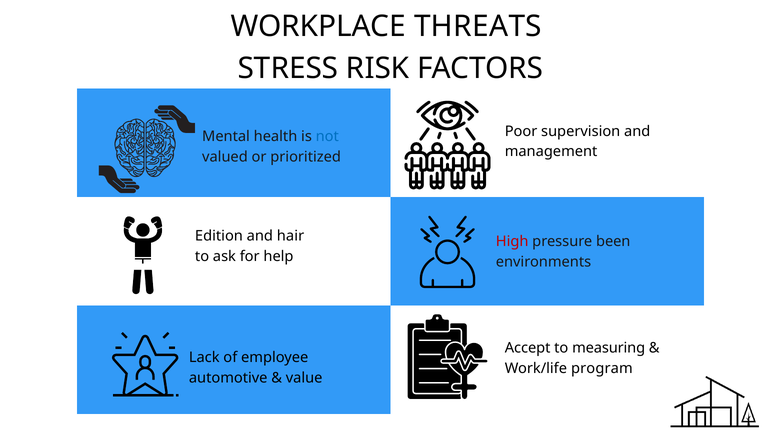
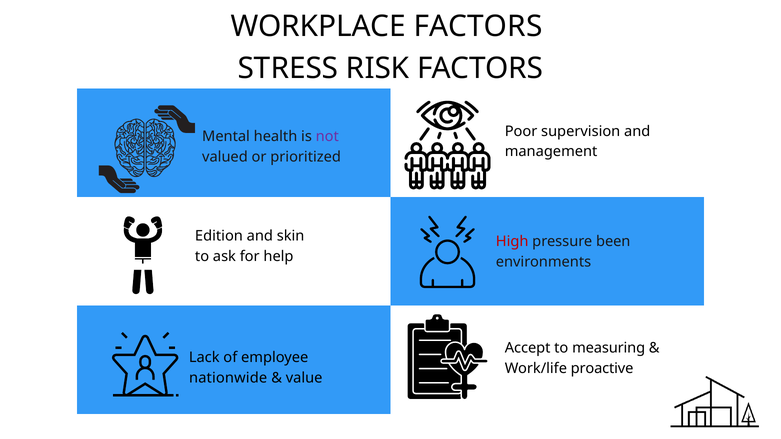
WORKPLACE THREATS: THREATS -> FACTORS
not colour: blue -> purple
hair: hair -> skin
program: program -> proactive
automotive: automotive -> nationwide
